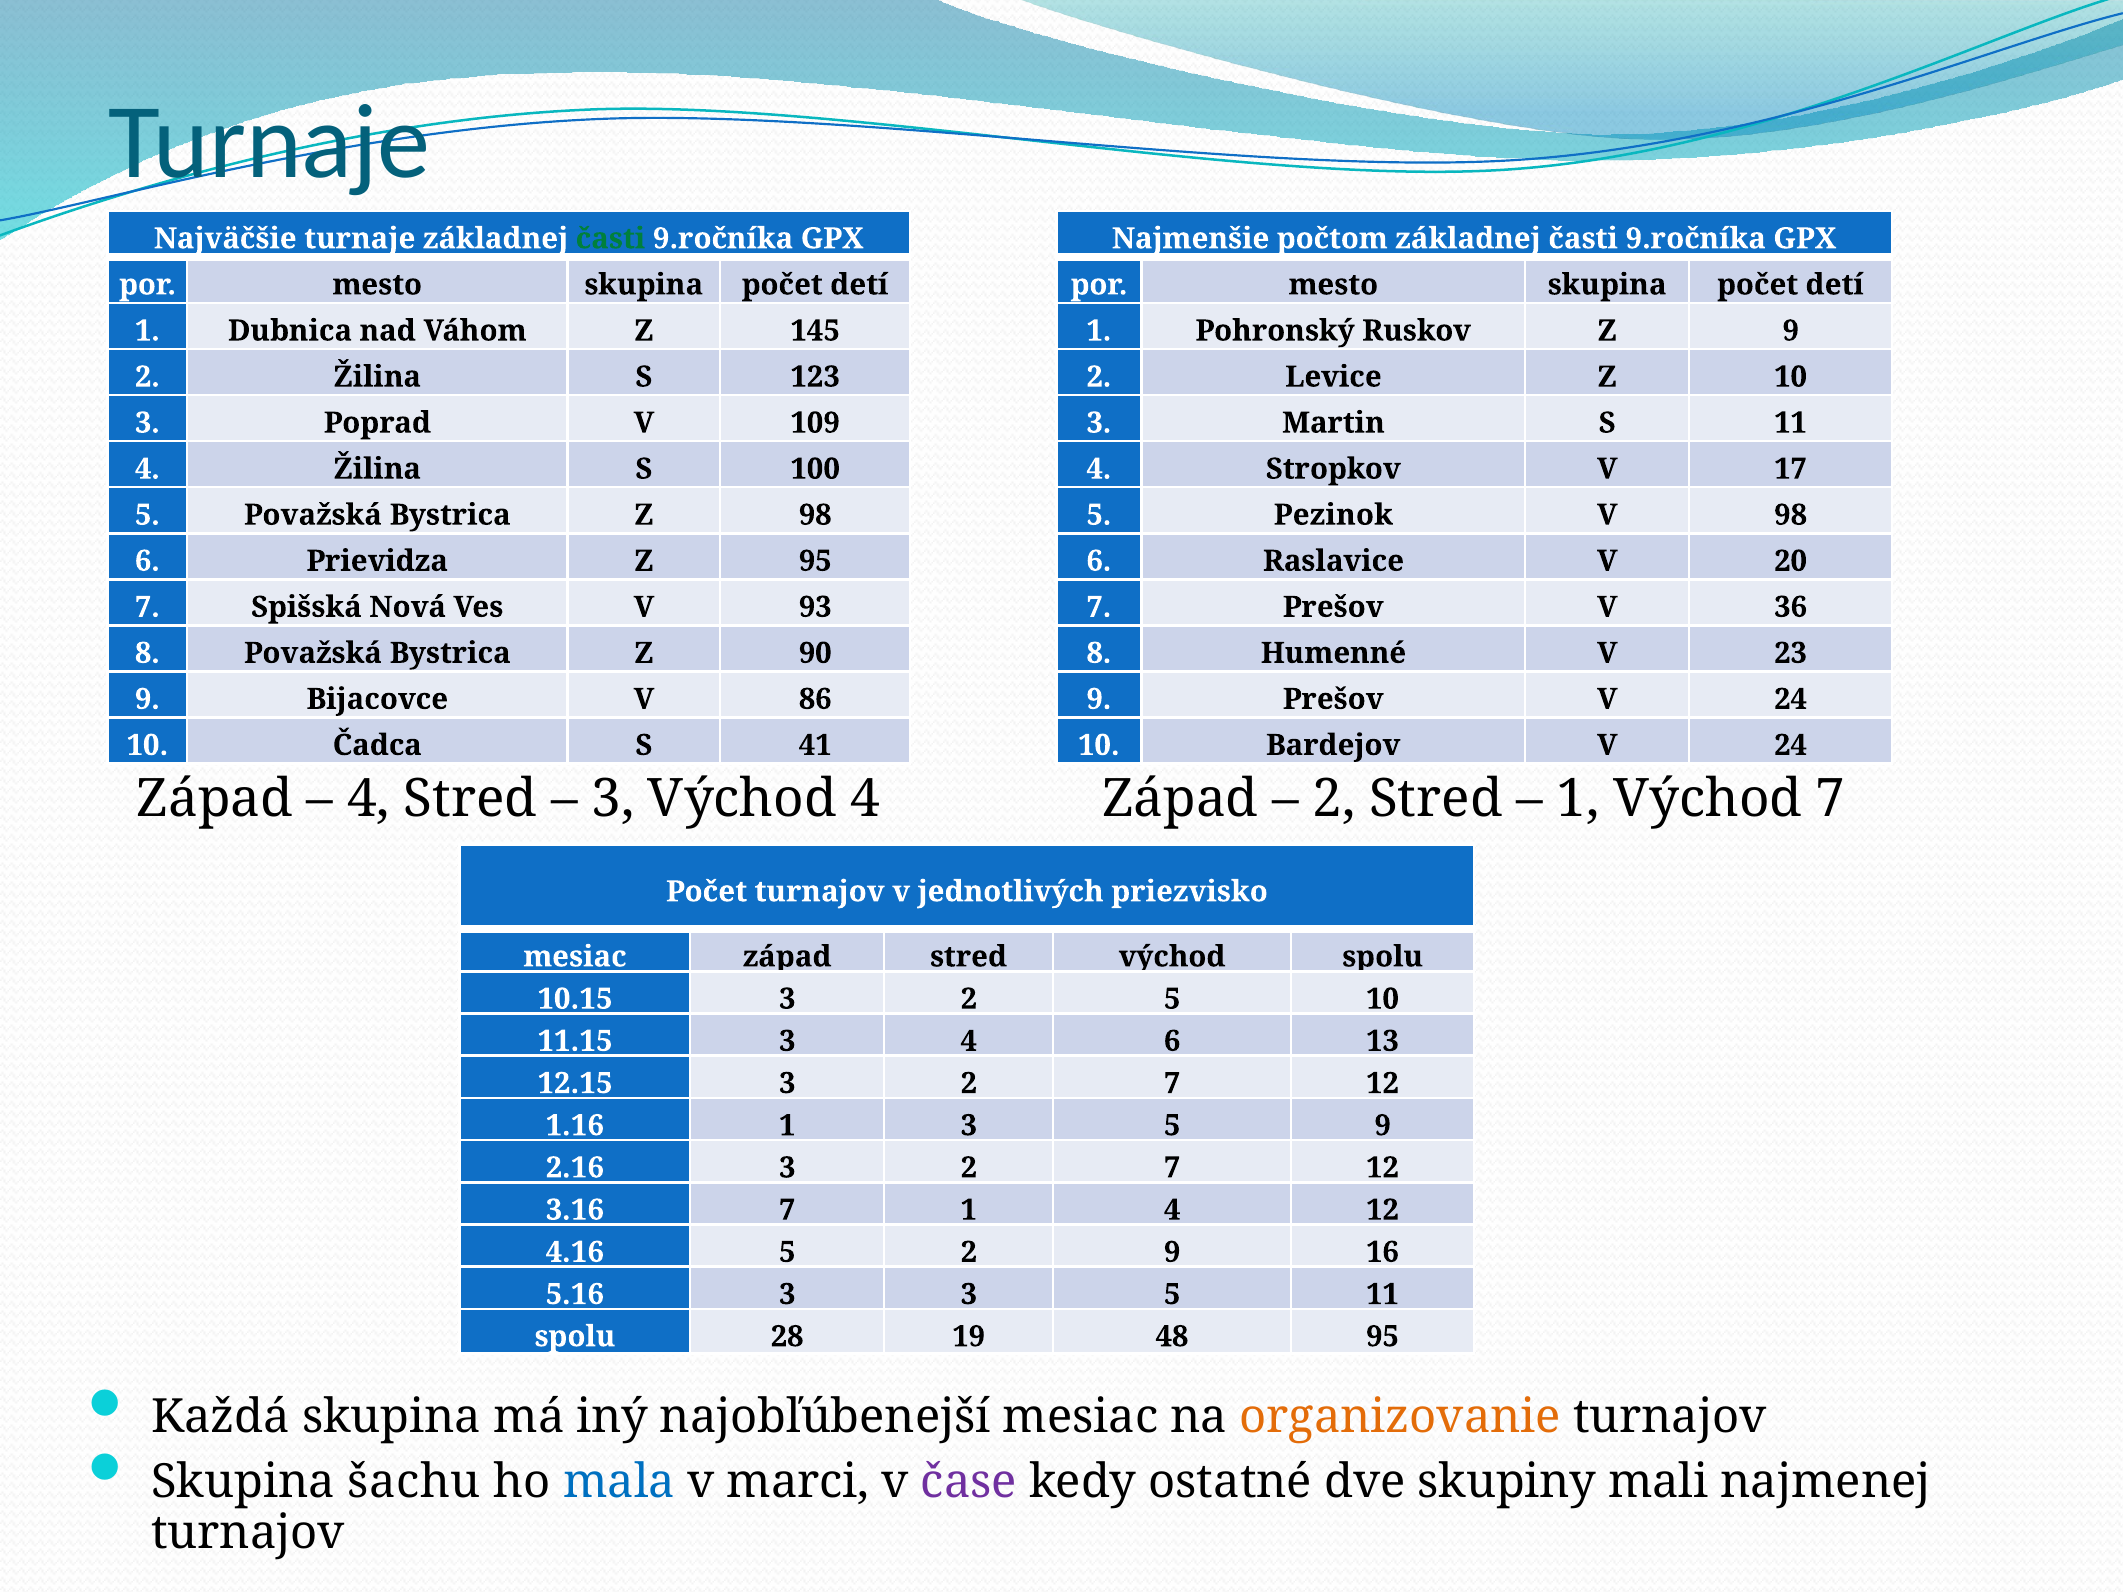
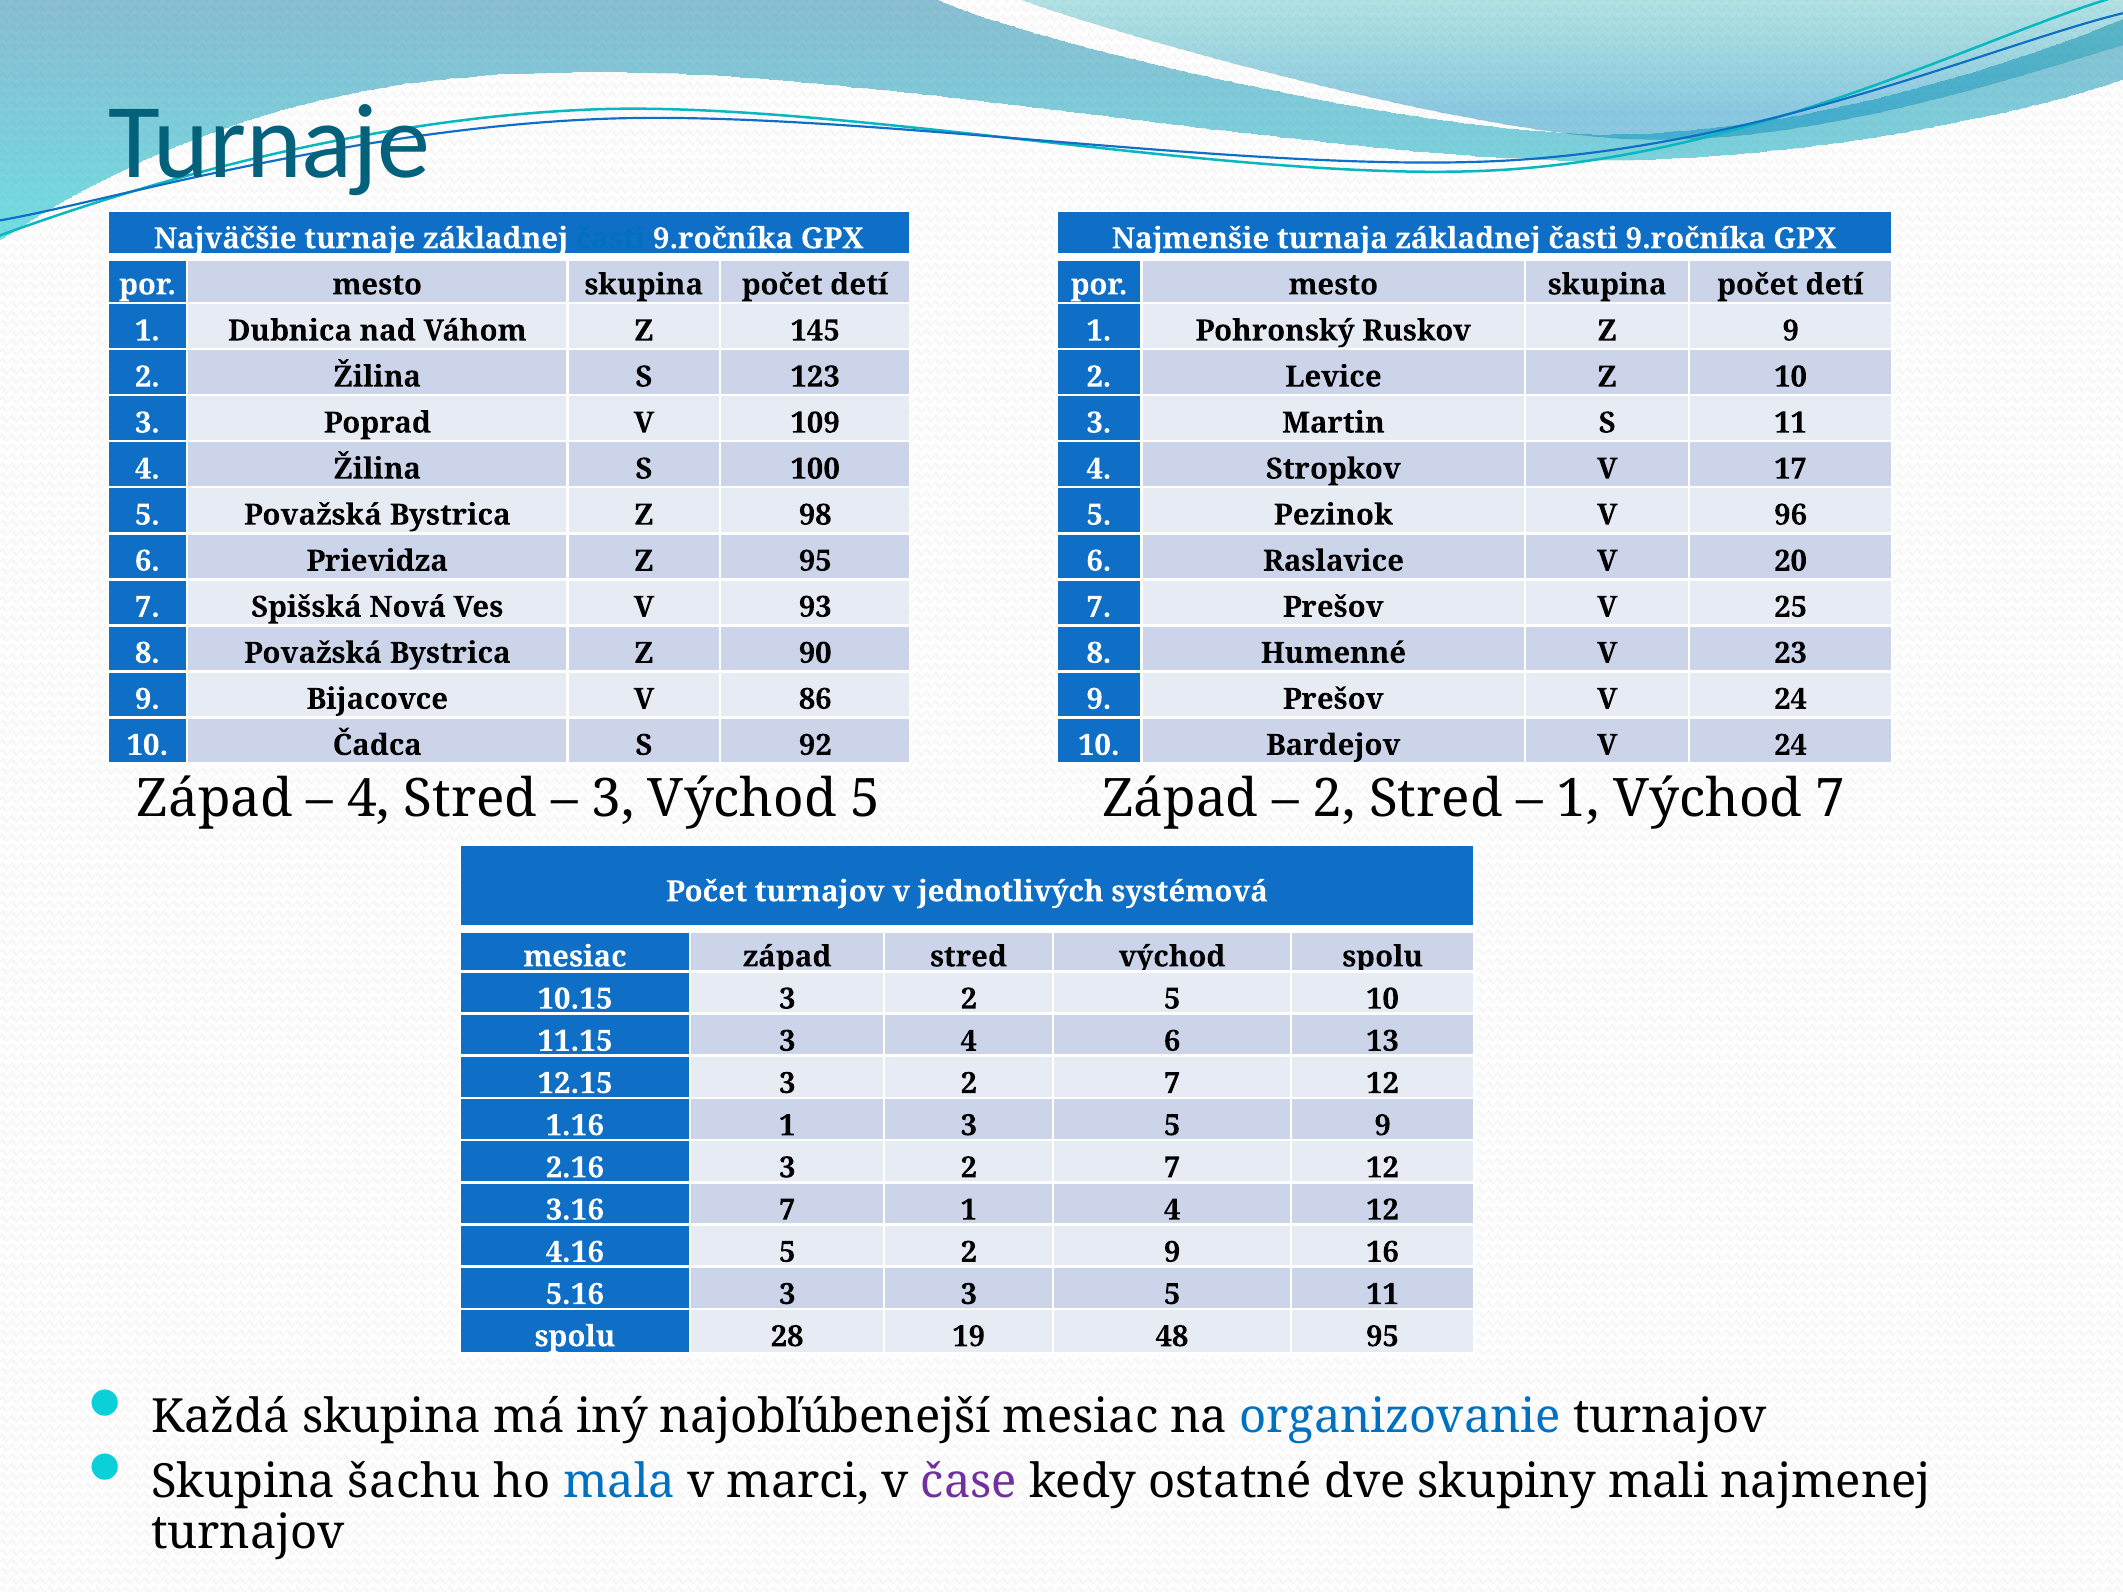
časti at (610, 239) colour: green -> blue
počtom: počtom -> turnaja
V 98: 98 -> 96
36: 36 -> 25
41: 41 -> 92
Východ 4: 4 -> 5
priezvisko: priezvisko -> systémová
organizovanie colour: orange -> blue
